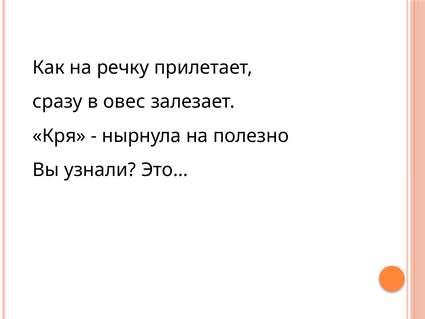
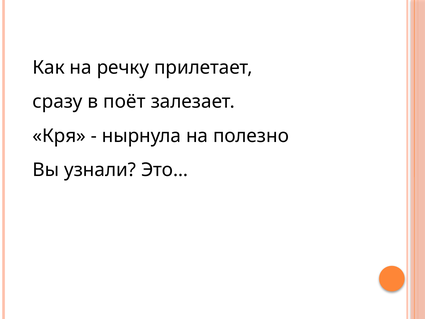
овес: овес -> поёт
